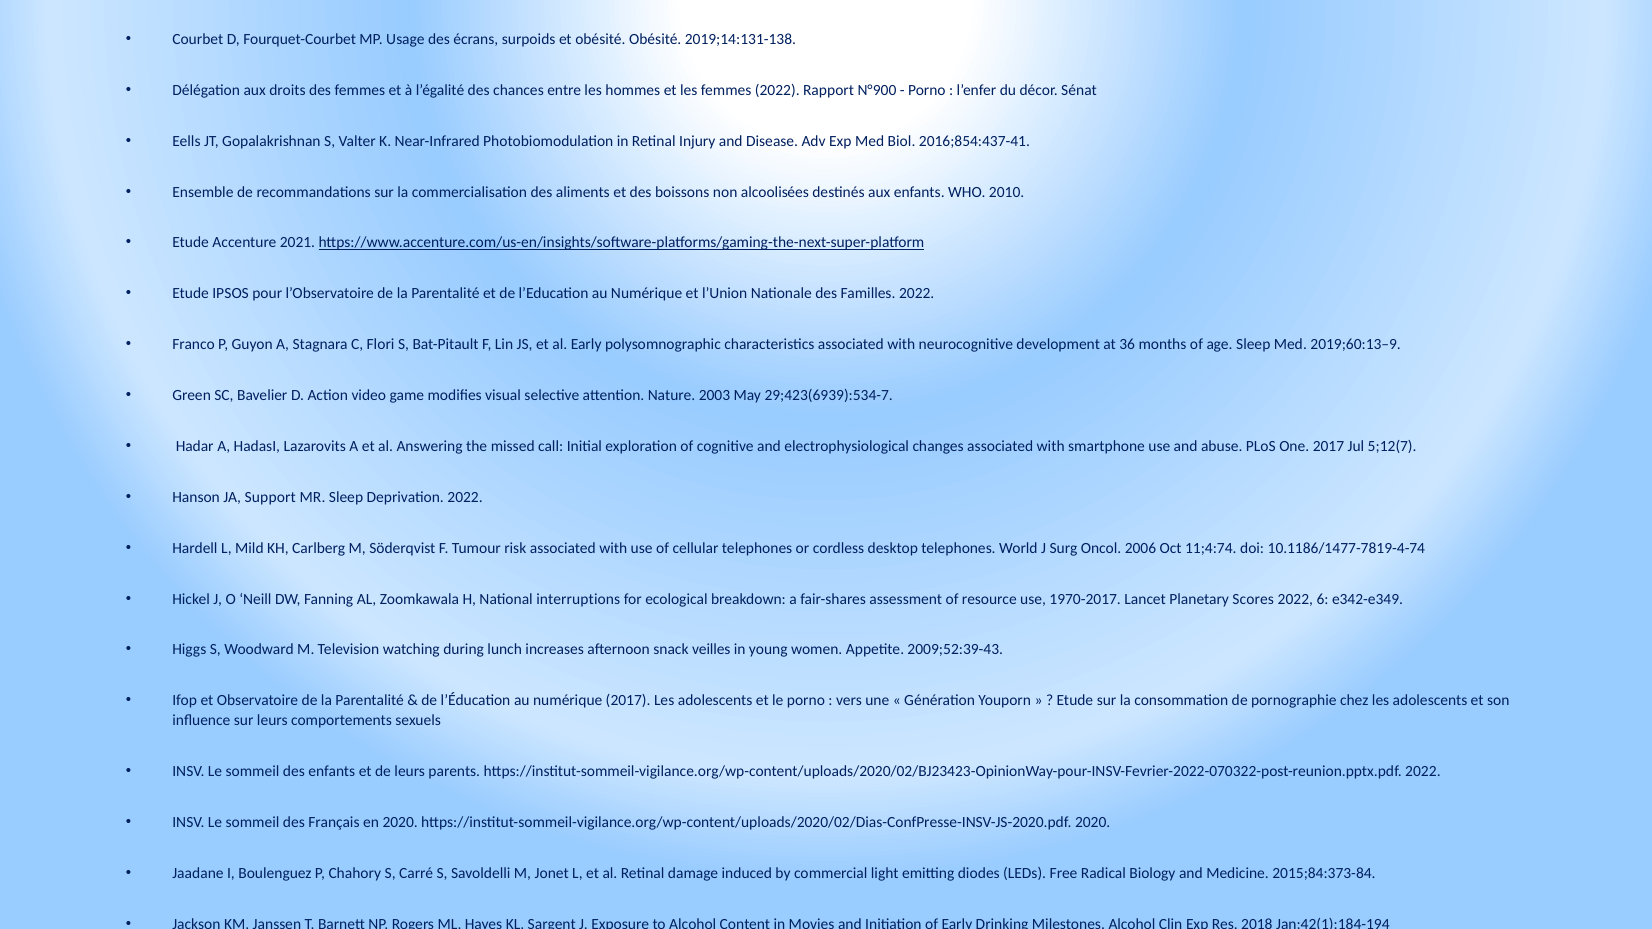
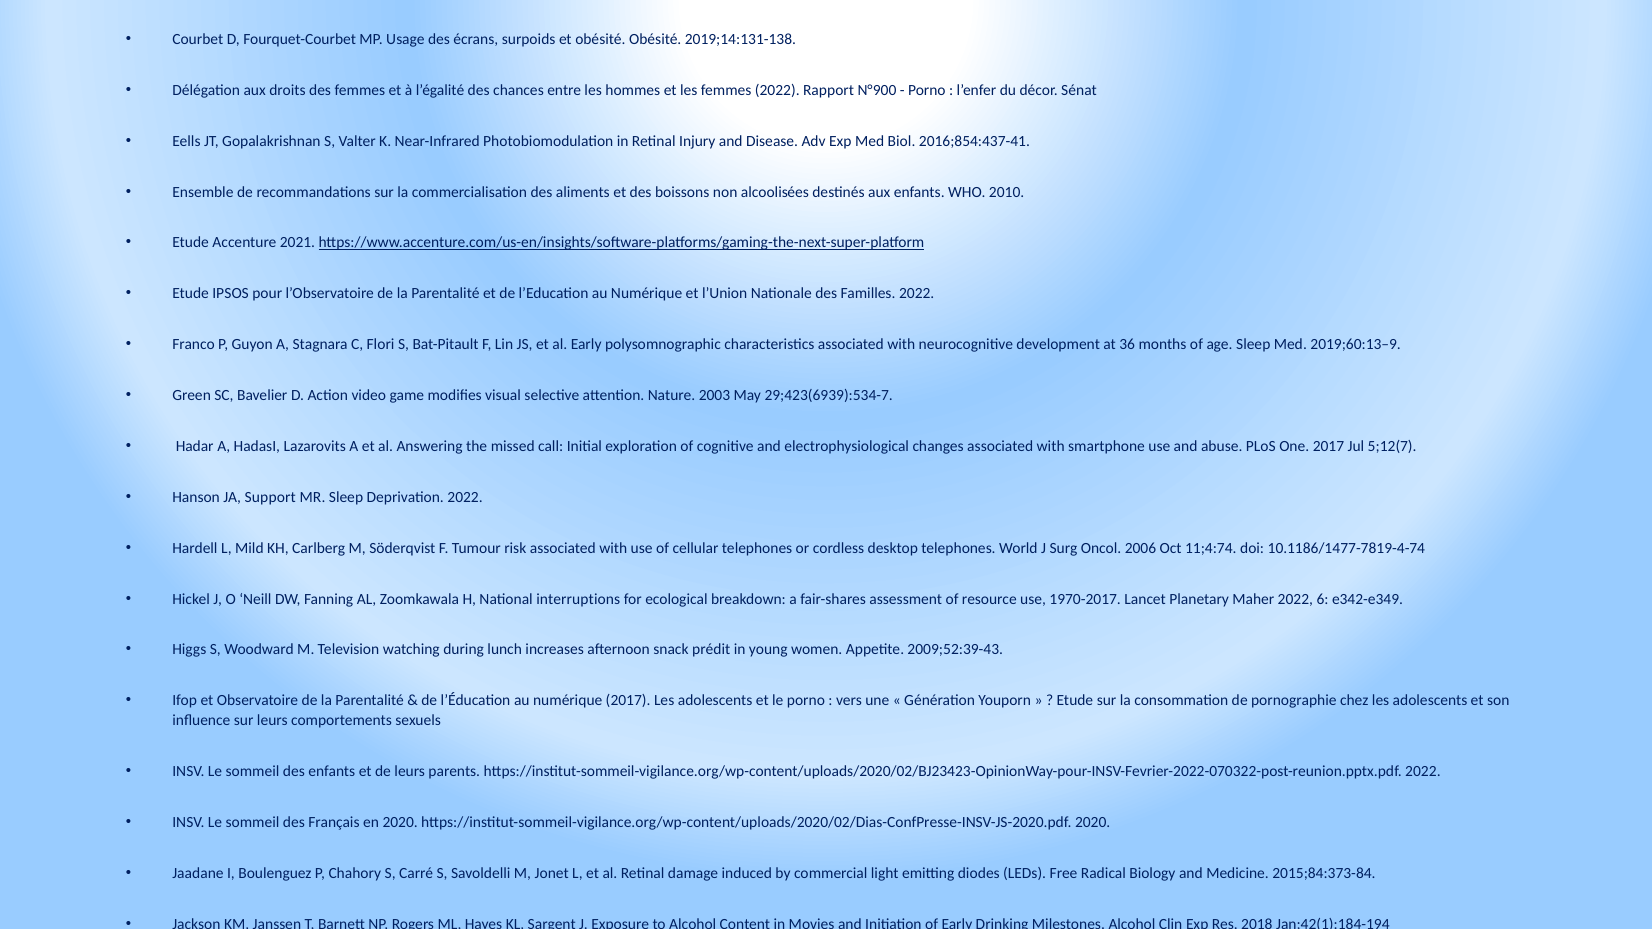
Scores: Scores -> Maher
veilles: veilles -> prédit
